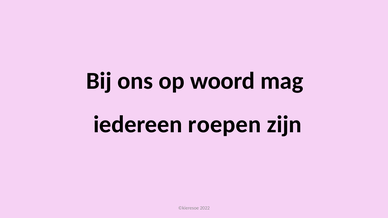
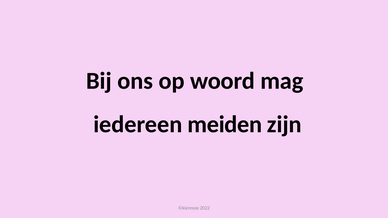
roepen: roepen -> meiden
